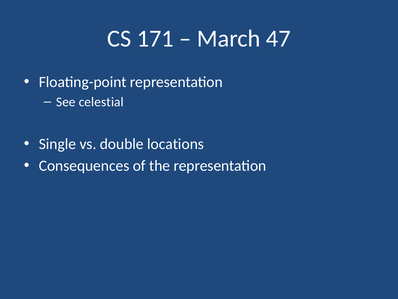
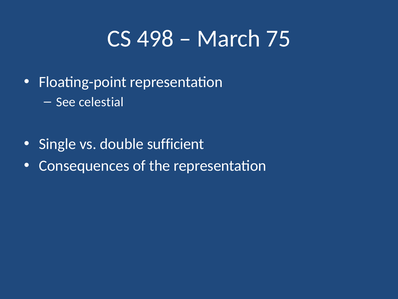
171: 171 -> 498
47: 47 -> 75
locations: locations -> sufficient
